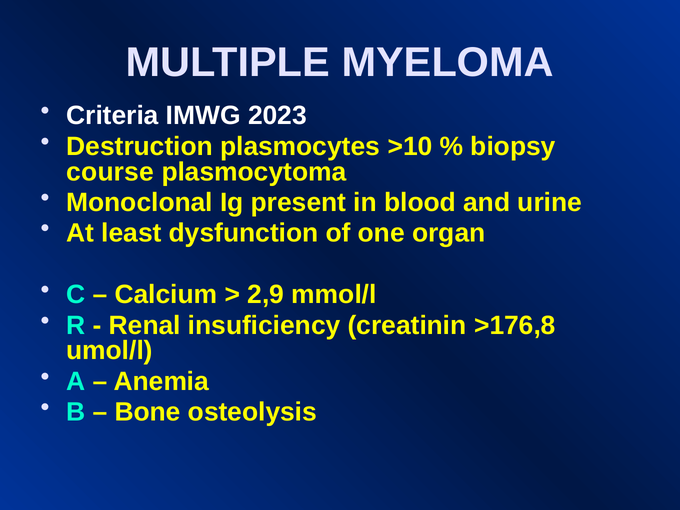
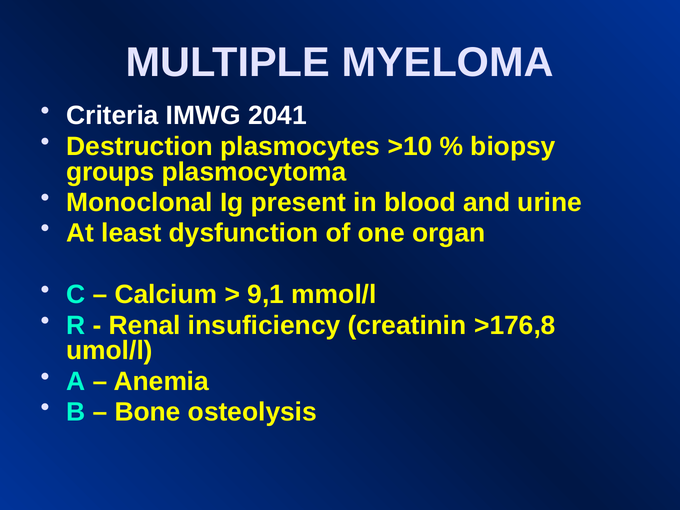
2023: 2023 -> 2041
course: course -> groups
2,9: 2,9 -> 9,1
